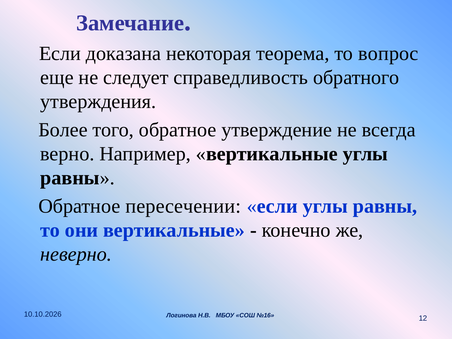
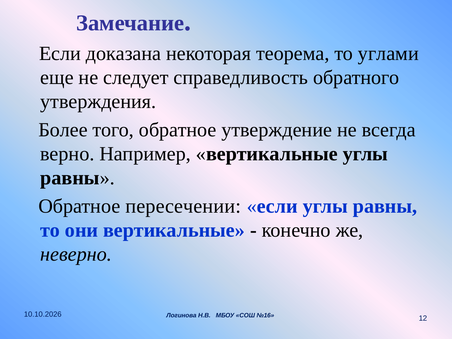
вопрос: вопрос -> углами
